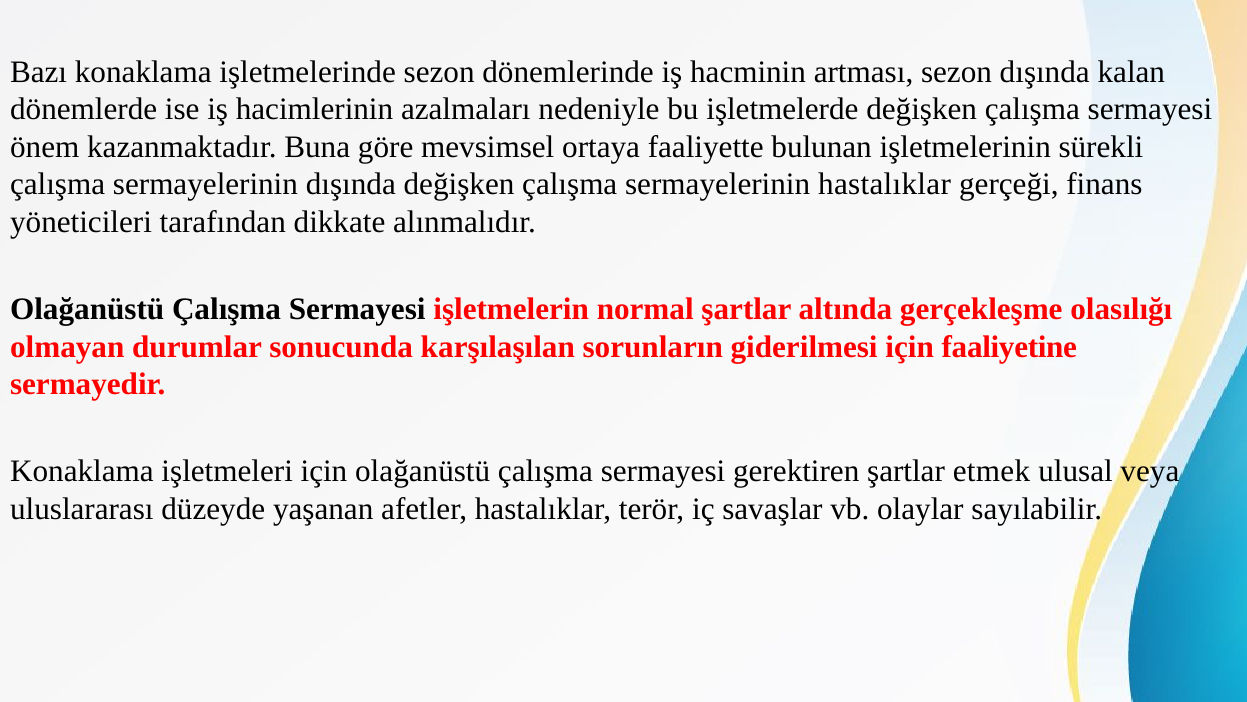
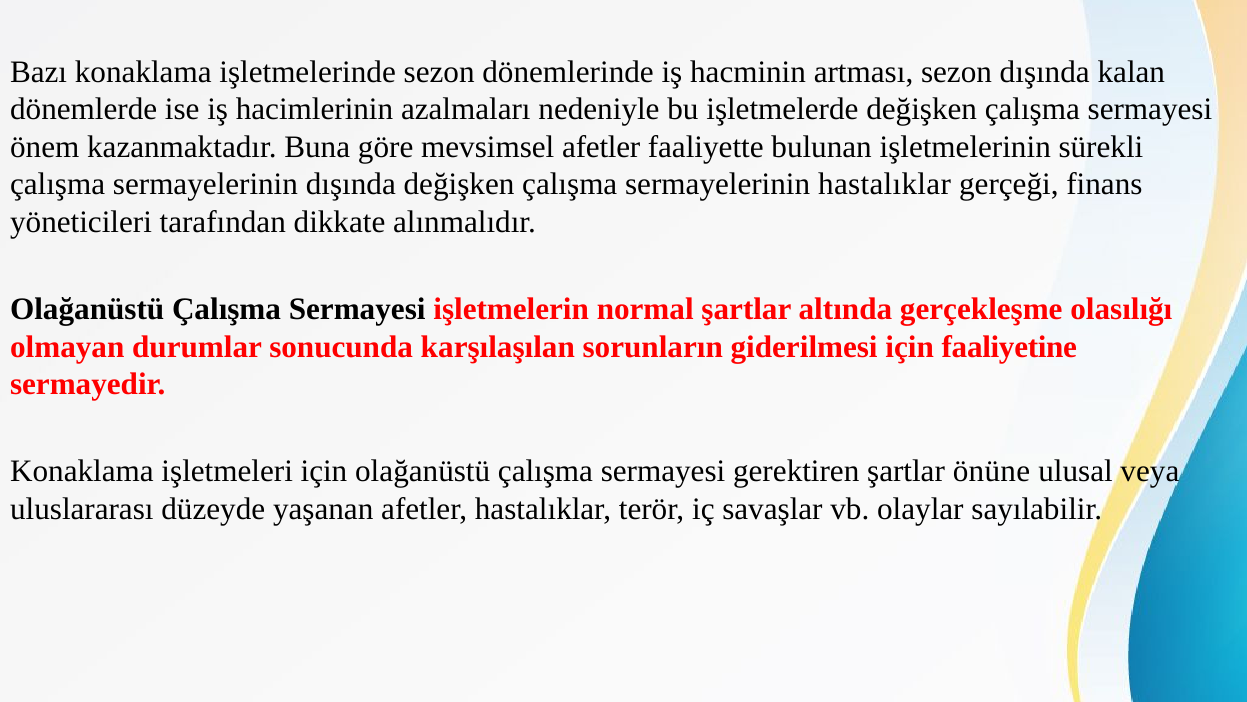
mevsimsel ortaya: ortaya -> afetler
etmek: etmek -> önüne
